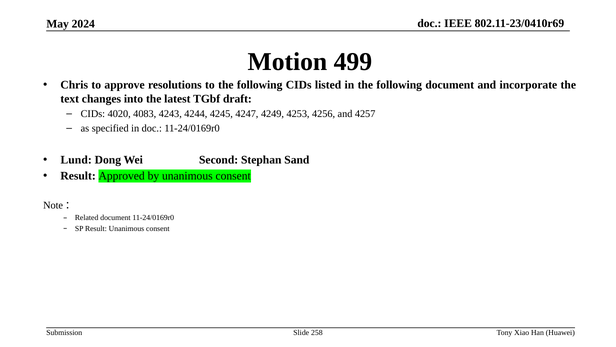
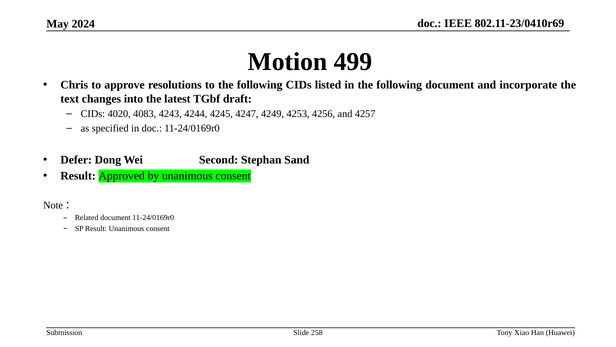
Lund: Lund -> Defer
